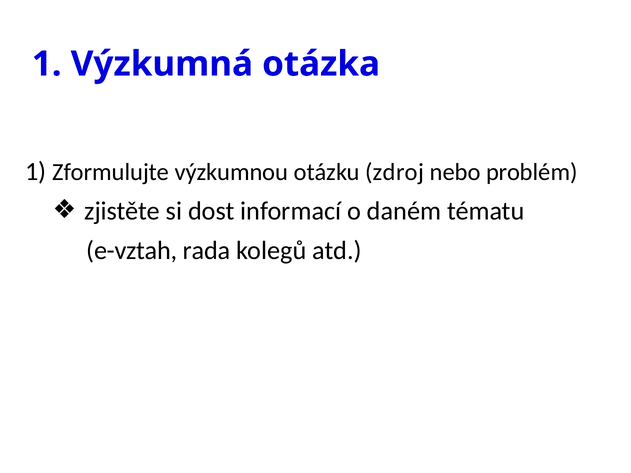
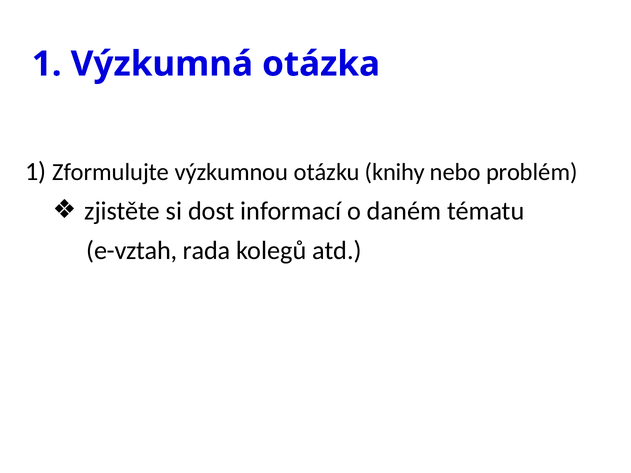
zdroj: zdroj -> knihy
